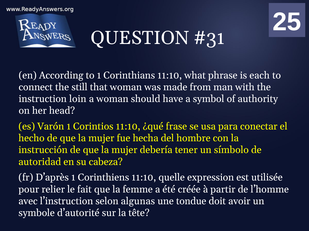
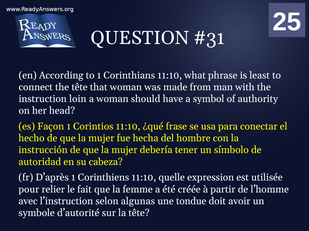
each: each -> least
the still: still -> tête
Varón: Varón -> Façon
